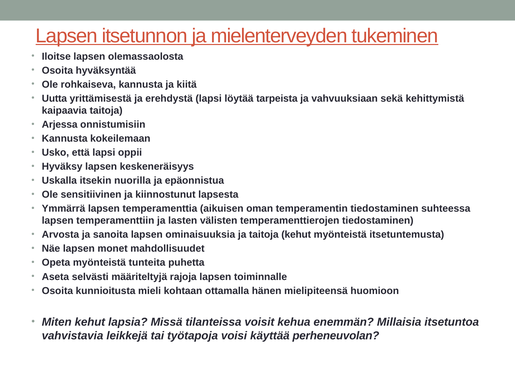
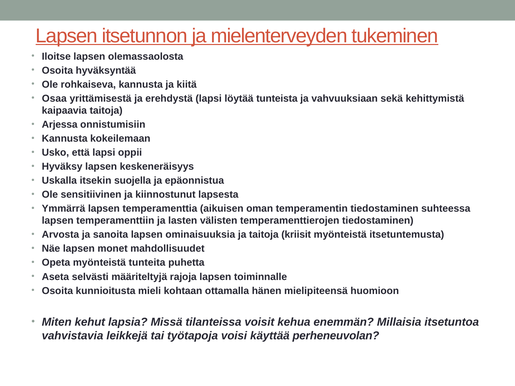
Uutta: Uutta -> Osaa
tarpeista: tarpeista -> tunteista
nuorilla: nuorilla -> suojella
taitoja kehut: kehut -> kriisit
